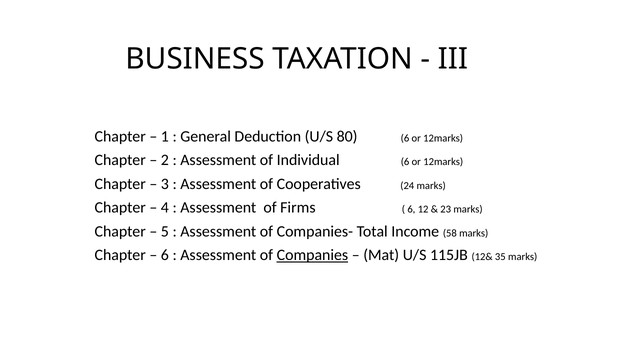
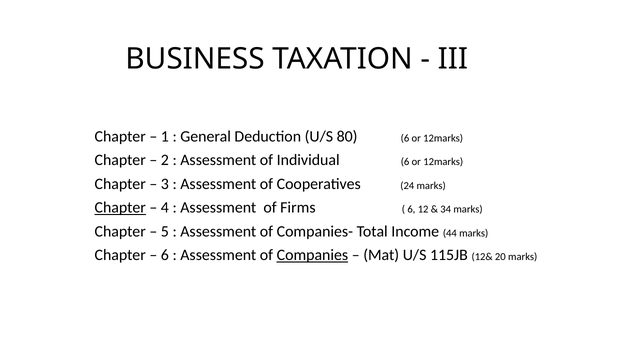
Chapter at (120, 208) underline: none -> present
23: 23 -> 34
58: 58 -> 44
35: 35 -> 20
